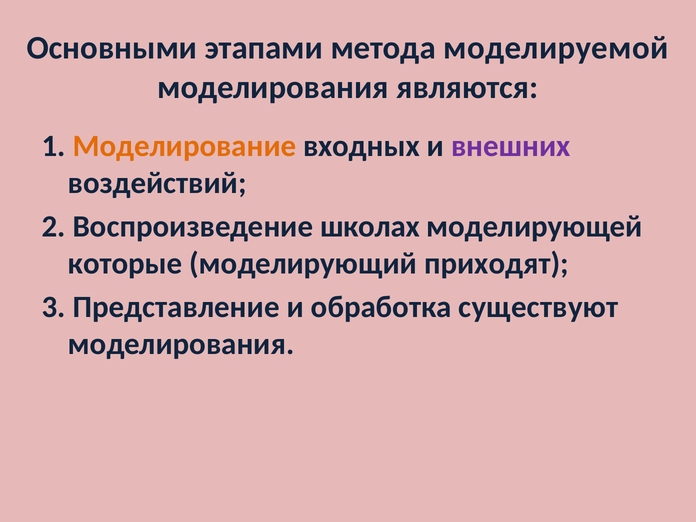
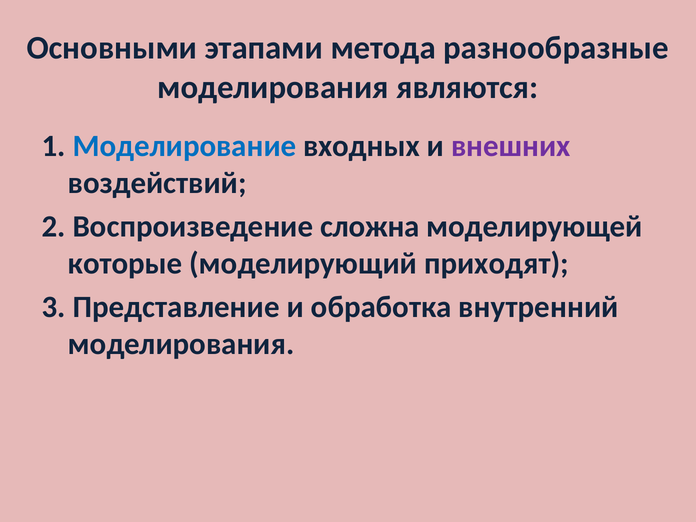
моделируемой: моделируемой -> разнообразные
Моделирование colour: orange -> blue
школах: школах -> сложна
существуют: существуют -> внутренний
